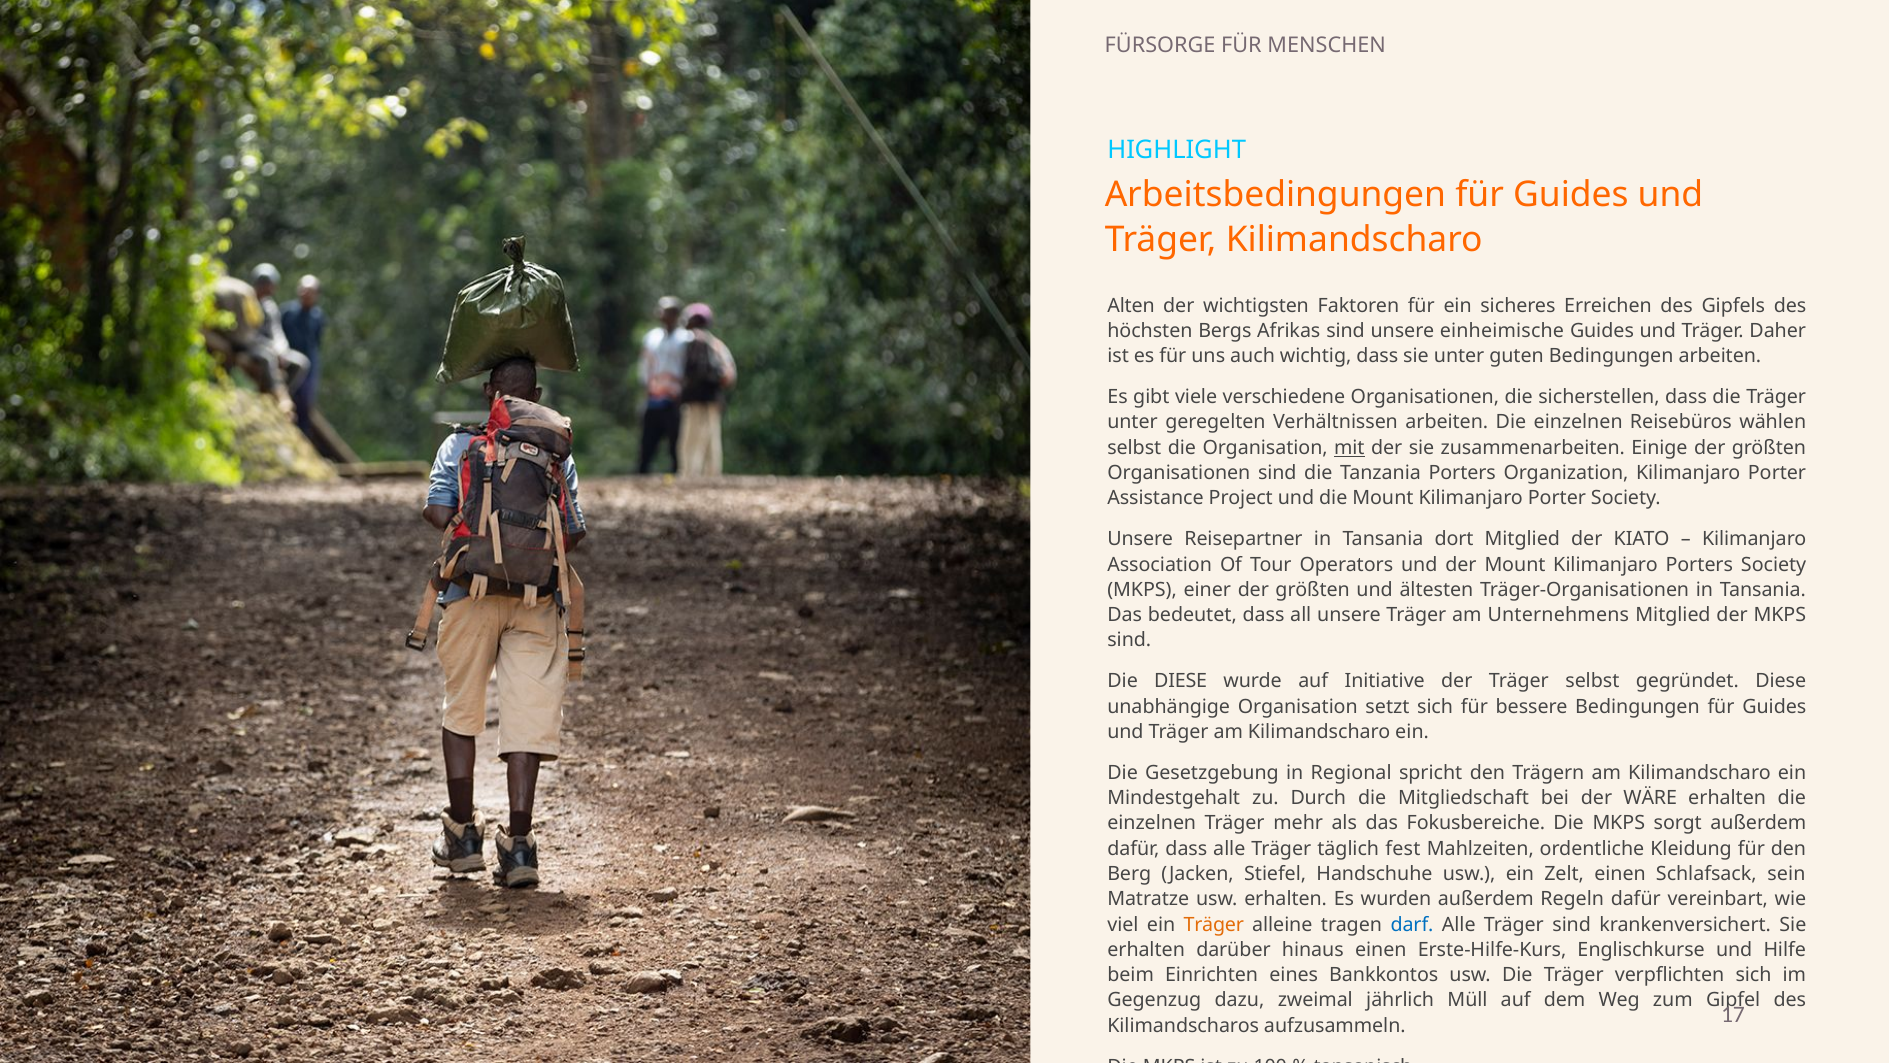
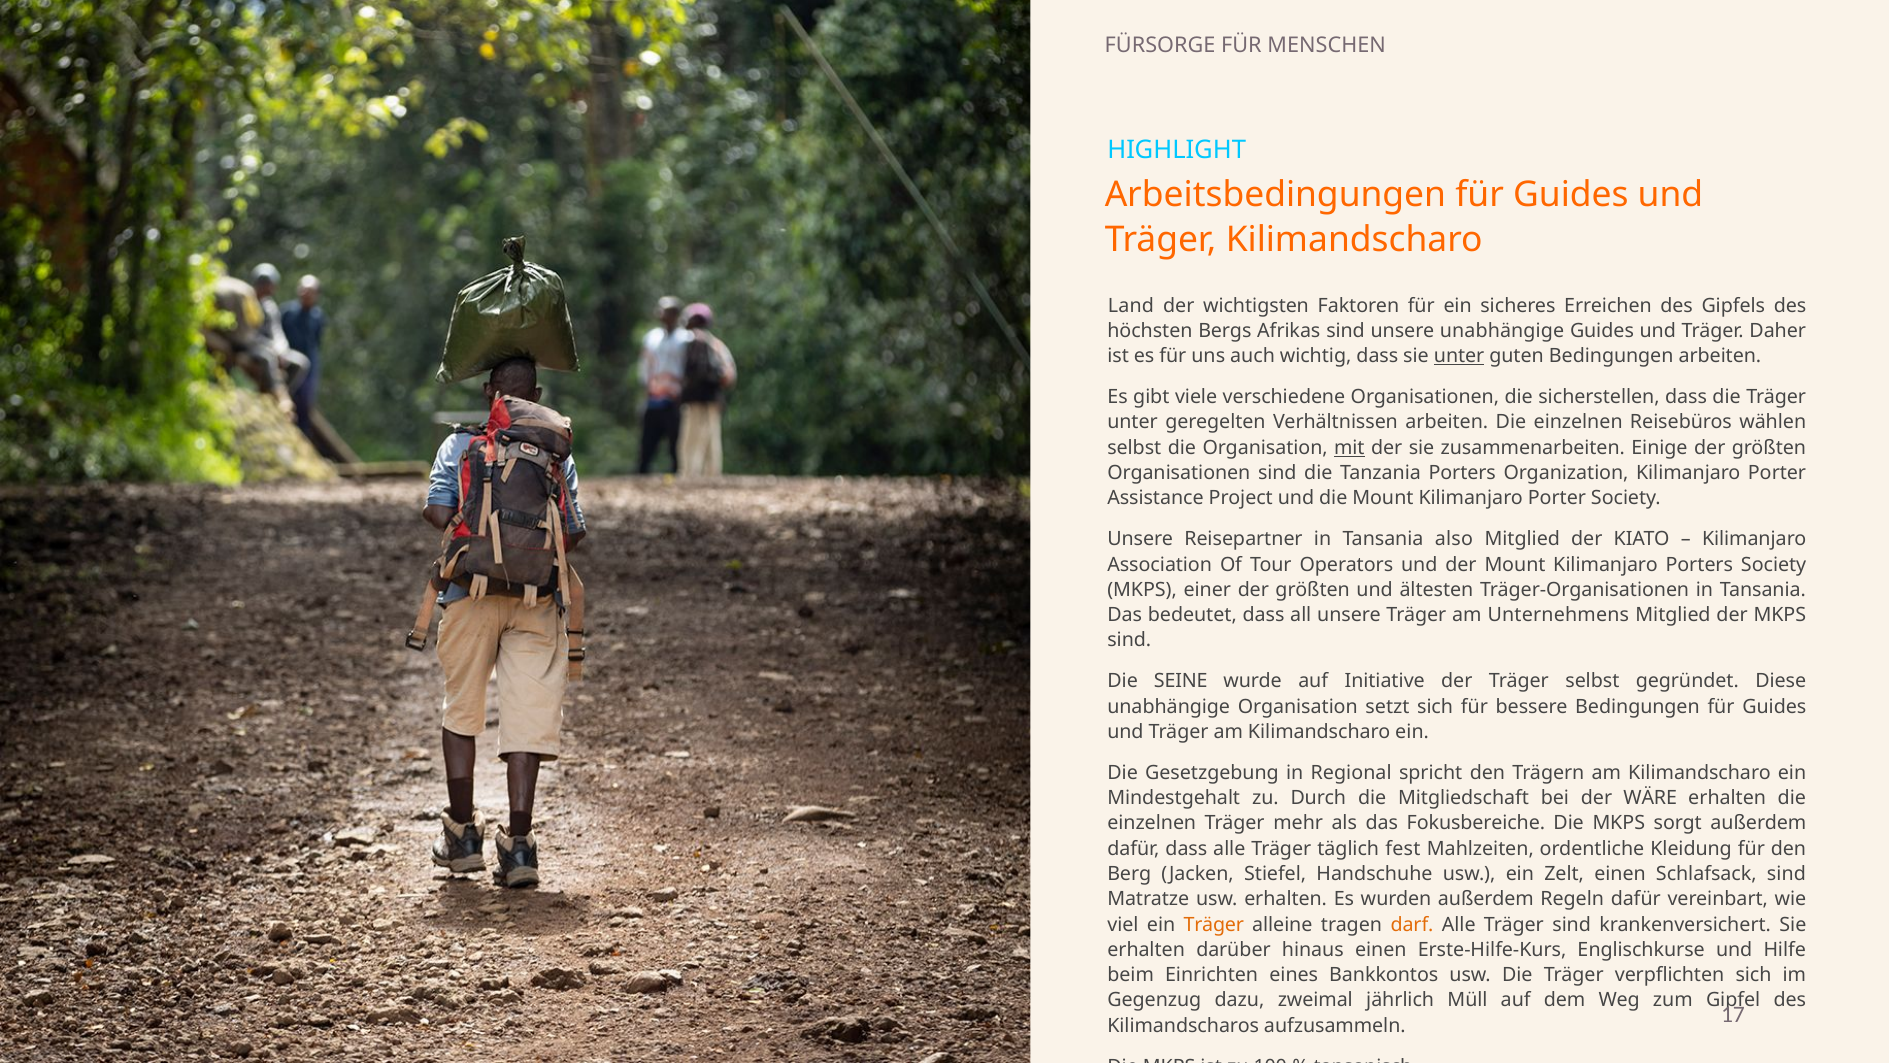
Alten: Alten -> Land
unsere einheimische: einheimische -> unabhängige
unter at (1459, 356) underline: none -> present
dort: dort -> also
Die DIESE: DIESE -> SEINE
Schlafsack sein: sein -> sind
darf colour: blue -> orange
